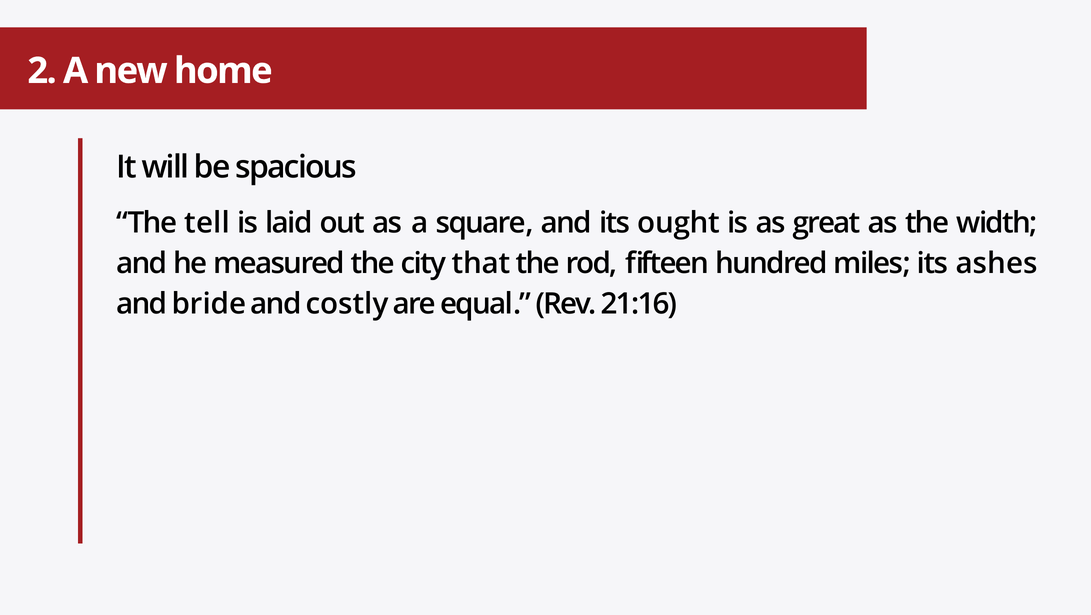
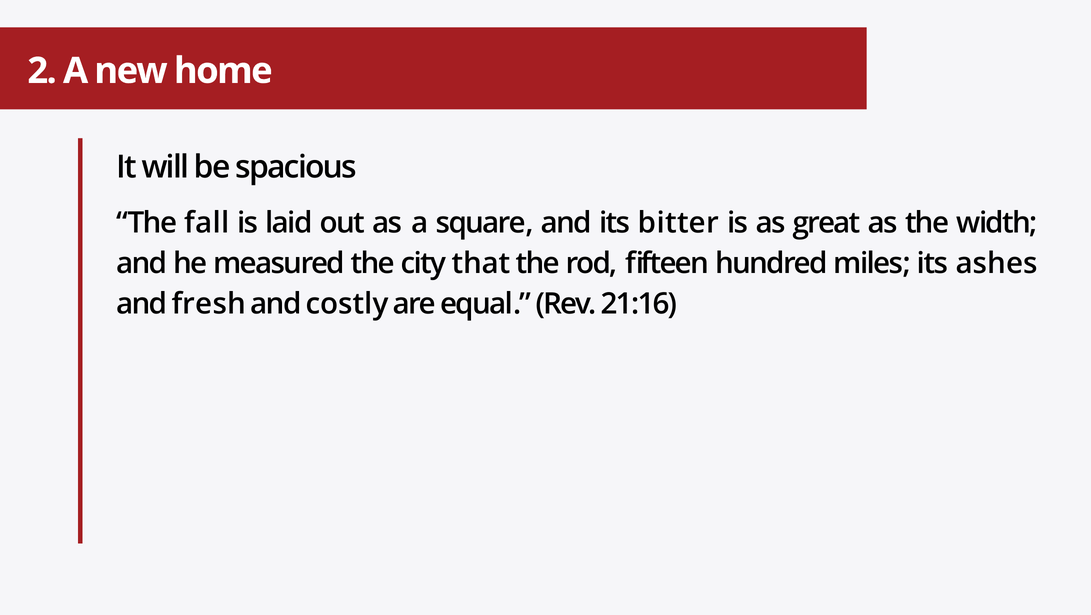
tell: tell -> fall
ought: ought -> bitter
bride: bride -> fresh
